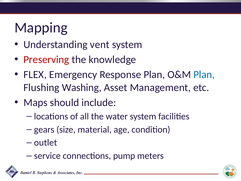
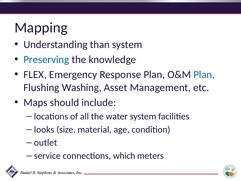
vent: vent -> than
Preserving colour: red -> blue
gears: gears -> looks
pump: pump -> which
